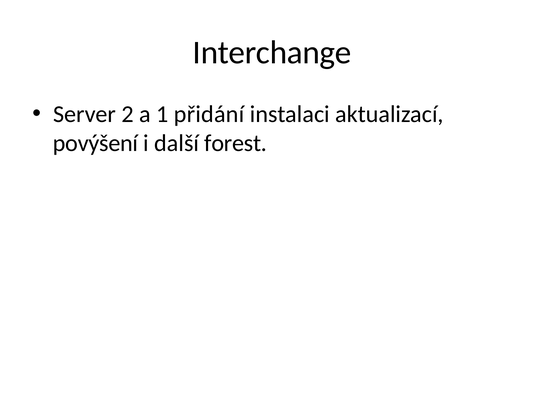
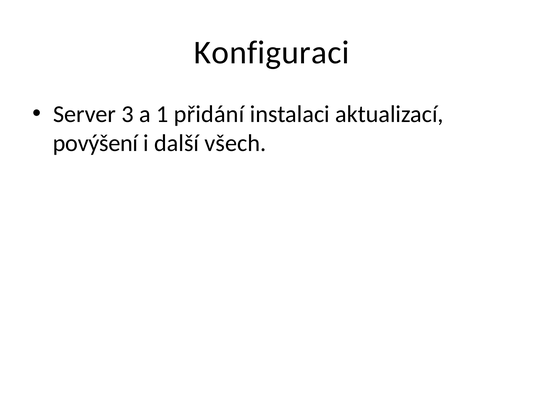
Interchange: Interchange -> Konfiguraci
2: 2 -> 3
forest: forest -> všech
